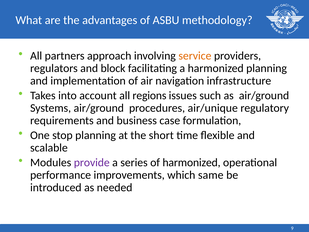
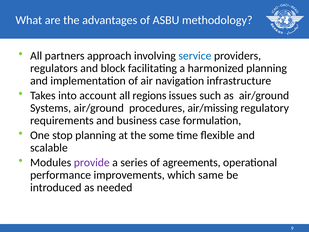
service colour: orange -> blue
air/unique: air/unique -> air/missing
short: short -> some
of harmonized: harmonized -> agreements
